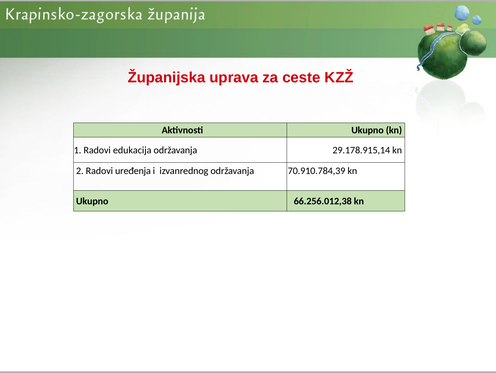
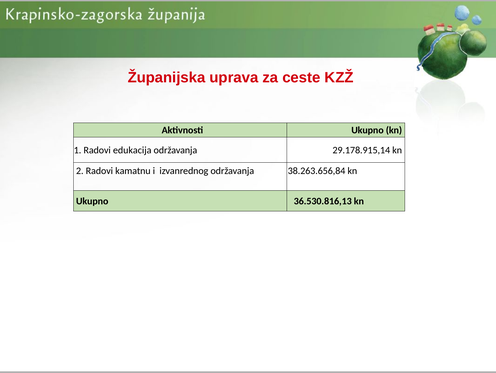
uređenja: uređenja -> kamatnu
70.910.784,39: 70.910.784,39 -> 38.263.656,84
66.256.012,38: 66.256.012,38 -> 36.530.816,13
